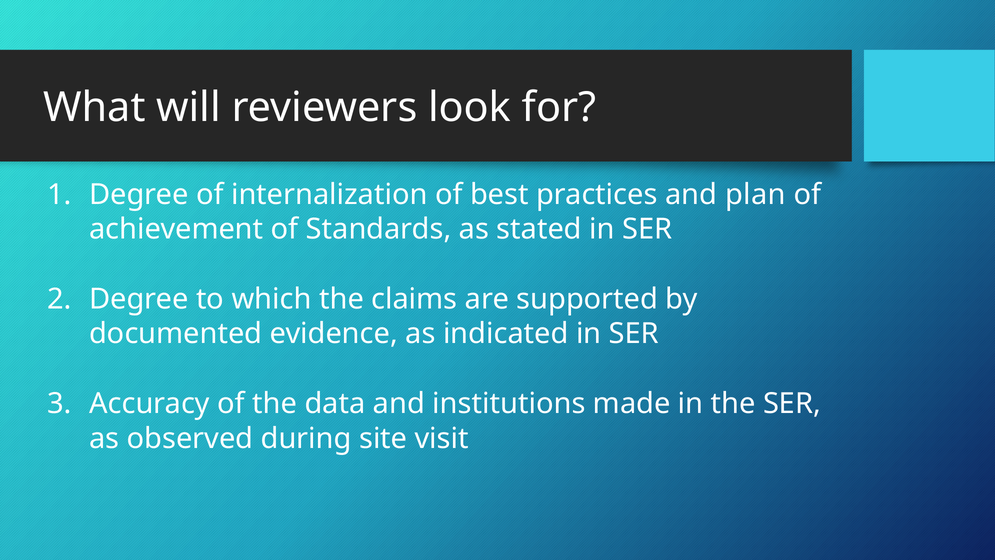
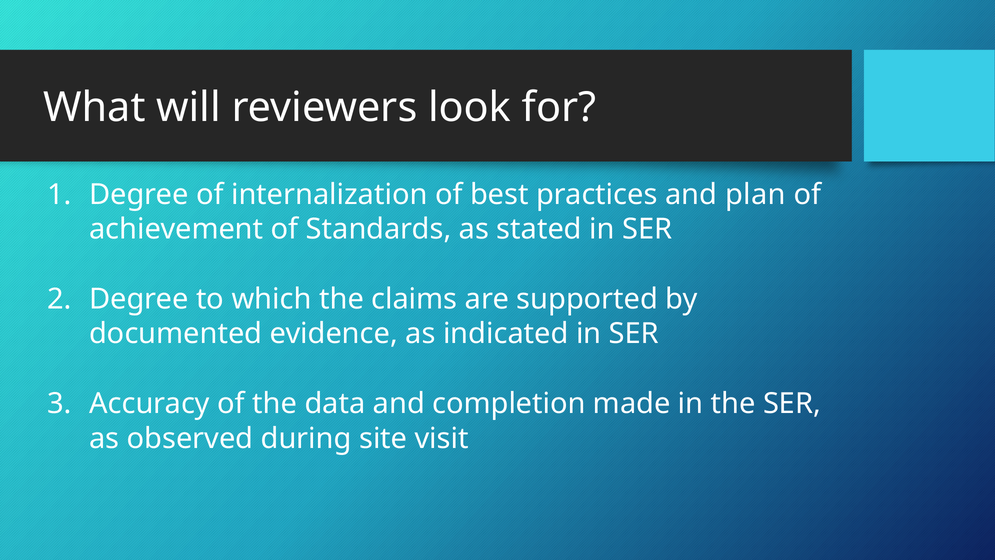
institutions: institutions -> completion
